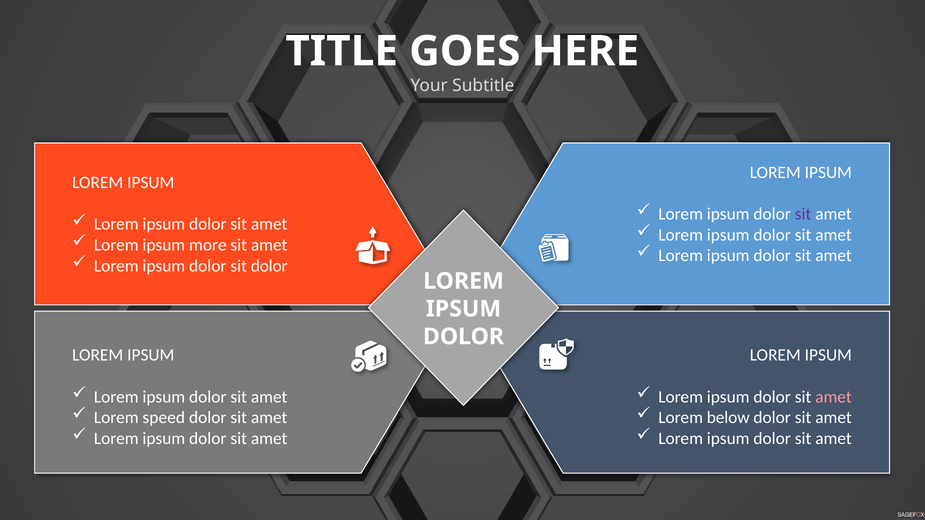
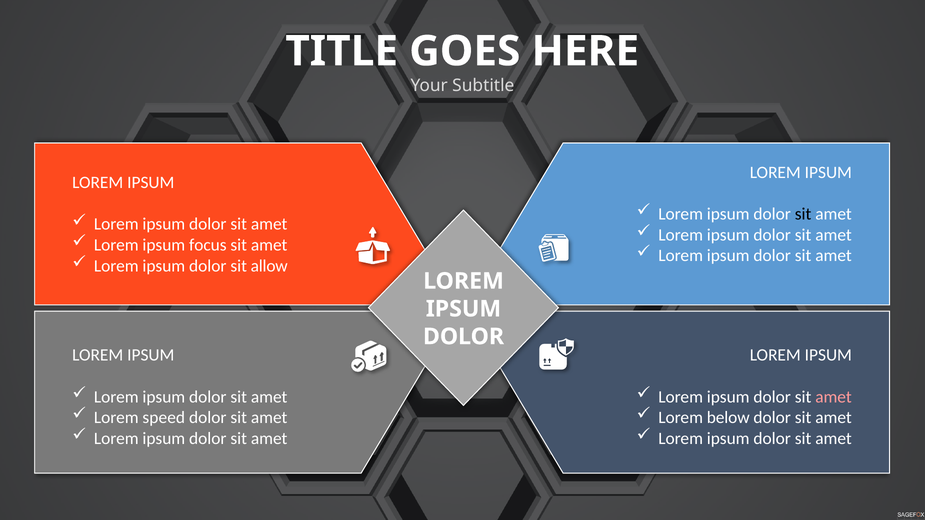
sit at (803, 214) colour: purple -> black
more: more -> focus
sit dolor: dolor -> allow
